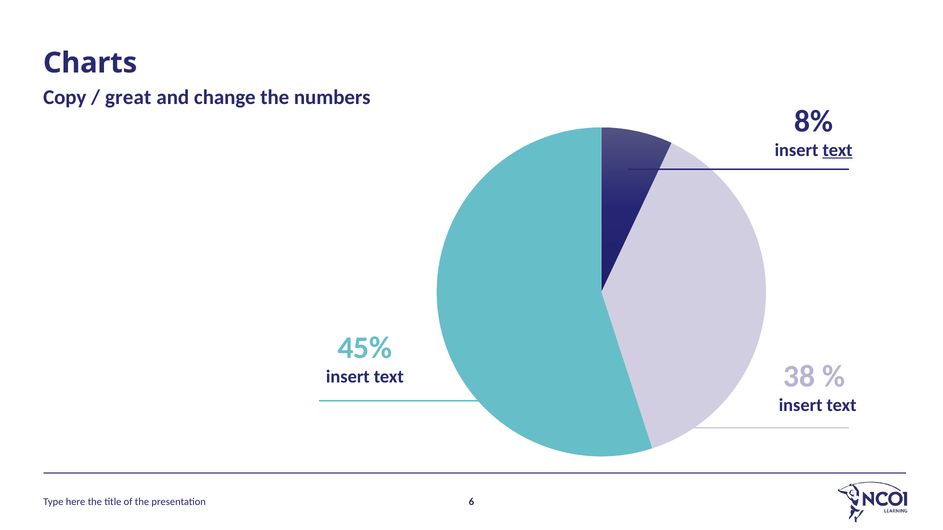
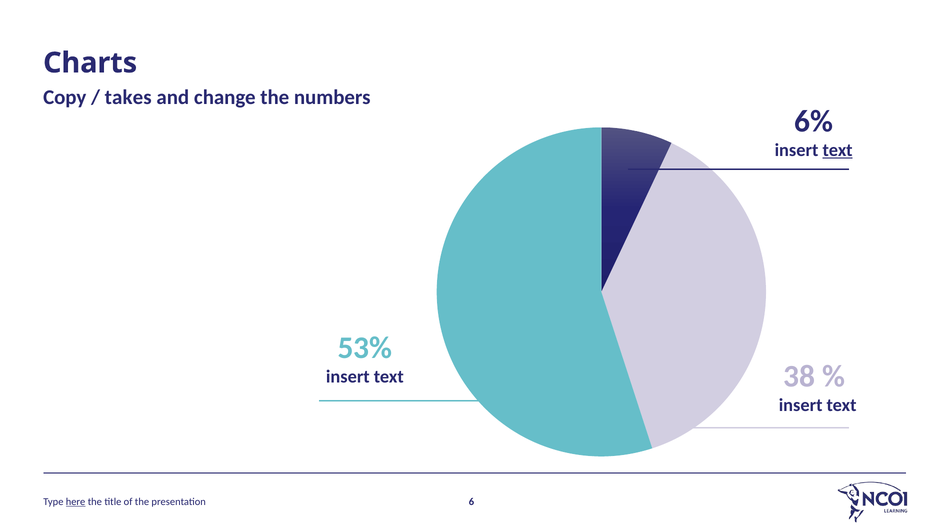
great: great -> takes
8%: 8% -> 6%
45%: 45% -> 53%
here underline: none -> present
